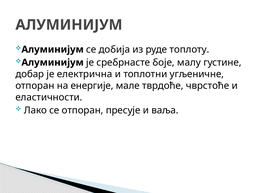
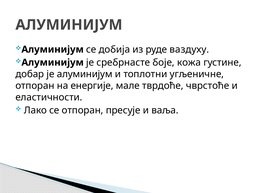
топлоту: топлоту -> ваздуху
малу: малу -> кожа
је електрична: електрична -> алуминијум
